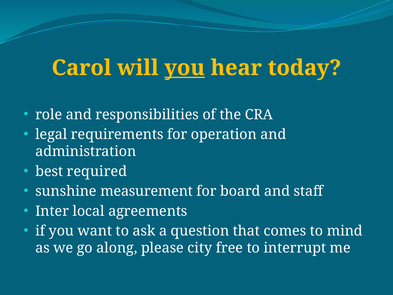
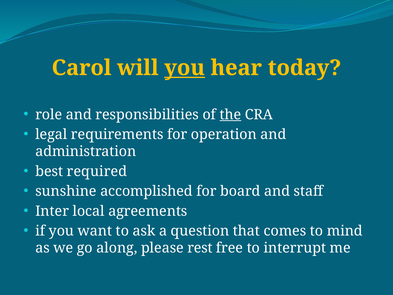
the underline: none -> present
measurement: measurement -> accomplished
city: city -> rest
